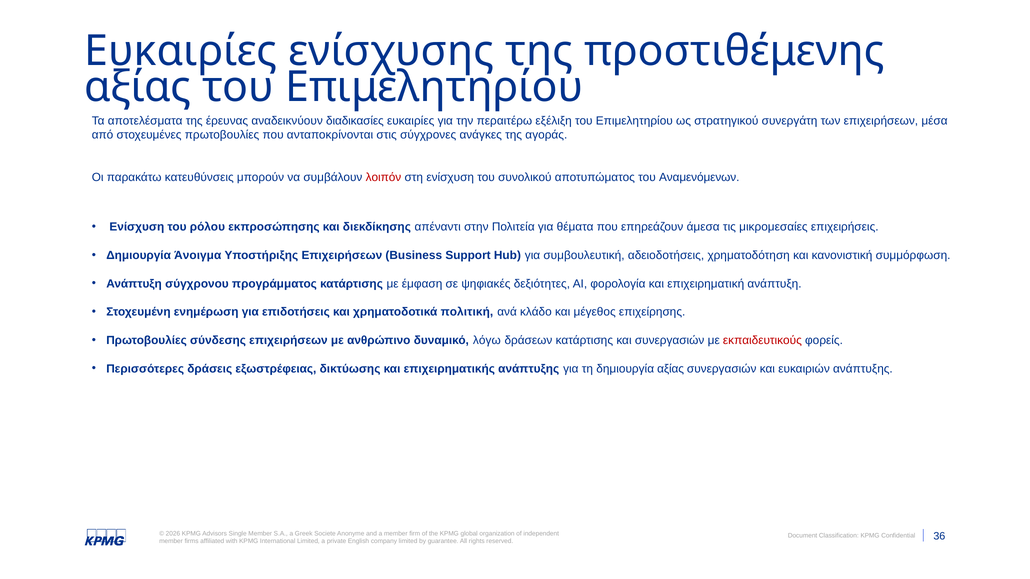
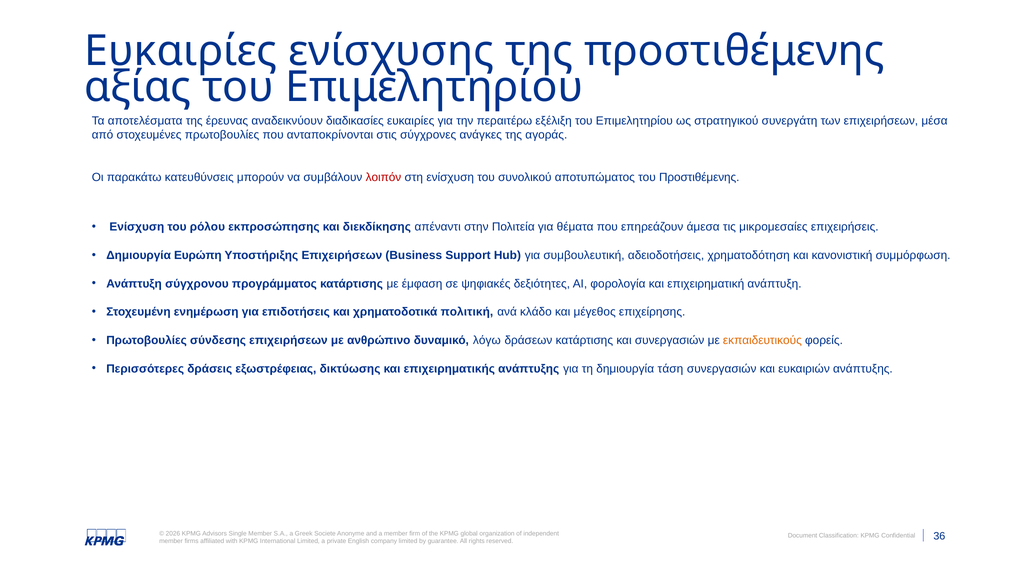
του Αναμενόμενων: Αναμενόμενων -> Προστιθέμενης
Άνοιγμα: Άνοιγμα -> Ευρώπη
εκπαιδευτικούς colour: red -> orange
δημιουργία αξίας: αξίας -> τάση
